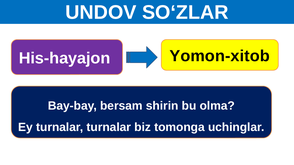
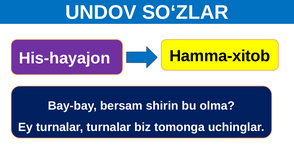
Yomon-xitob: Yomon-xitob -> Hamma-xitob
